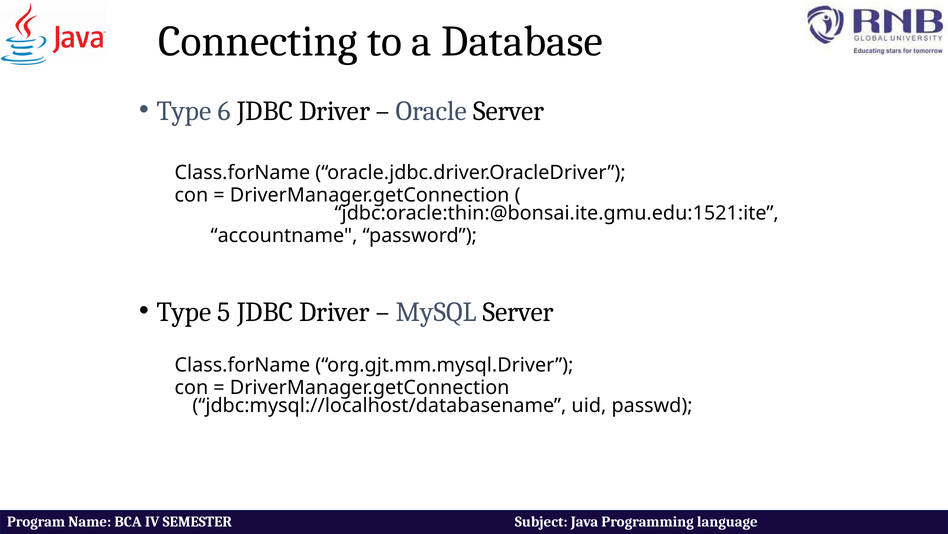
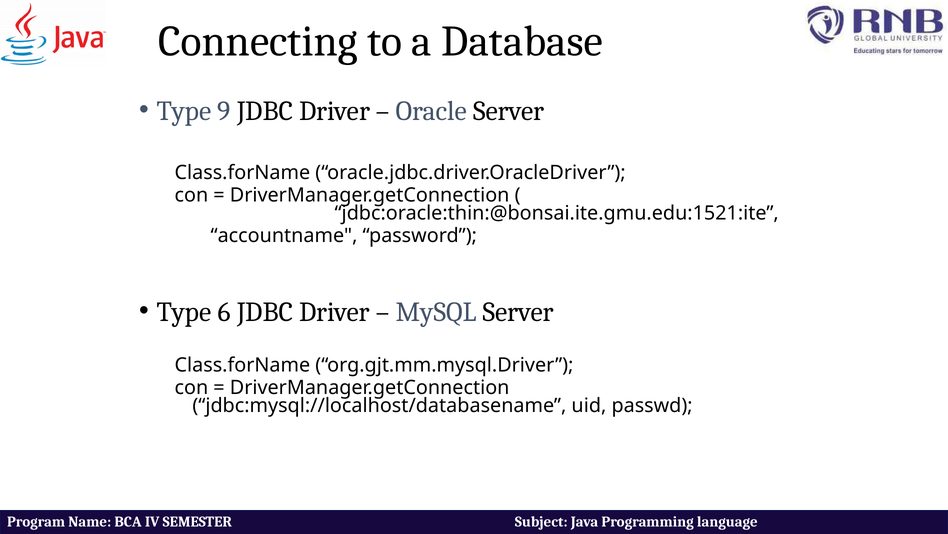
6: 6 -> 9
5: 5 -> 6
